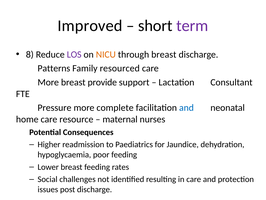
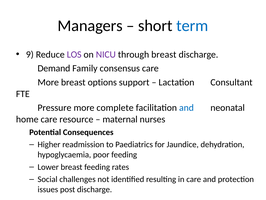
Improved: Improved -> Managers
term colour: purple -> blue
8: 8 -> 9
NICU colour: orange -> purple
Patterns: Patterns -> Demand
resourced: resourced -> consensus
provide: provide -> options
